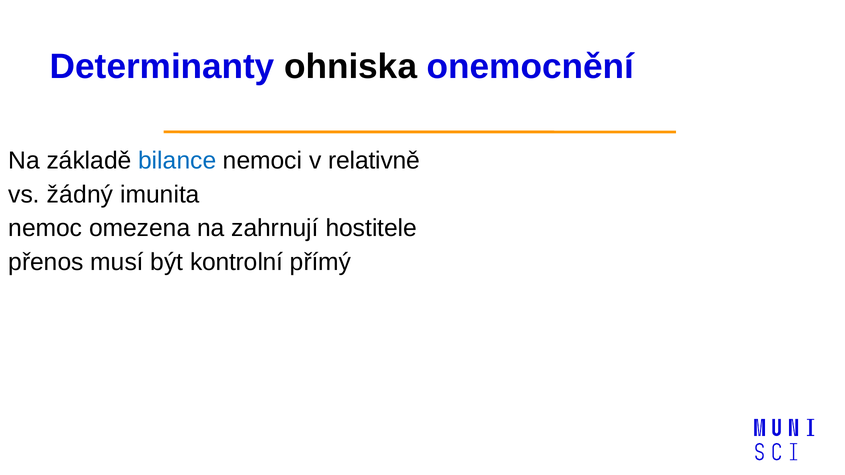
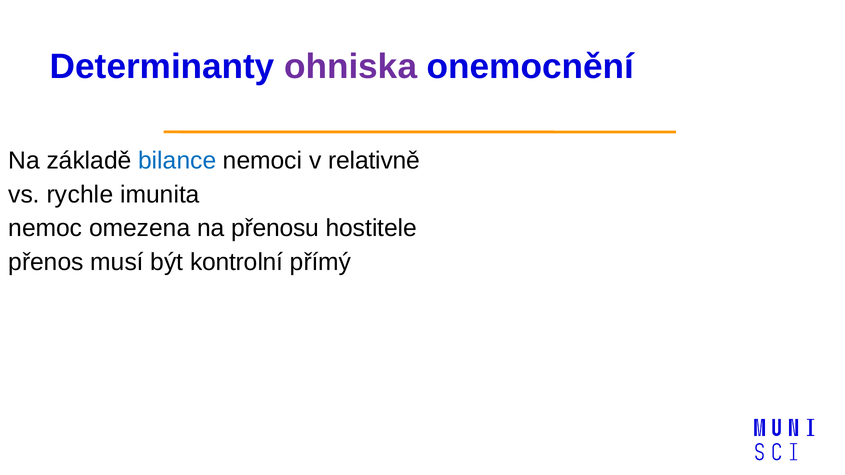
ohniska colour: black -> purple
žádný: žádný -> rychle
zahrnují: zahrnují -> přenosu
